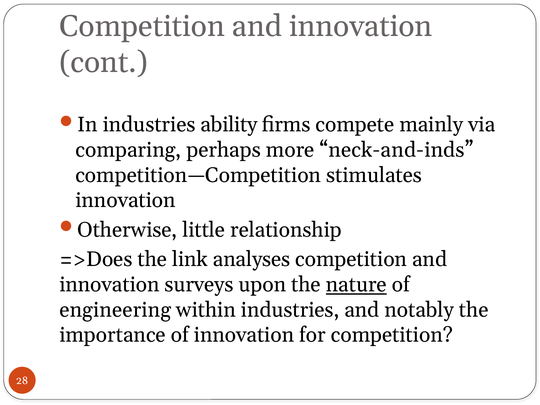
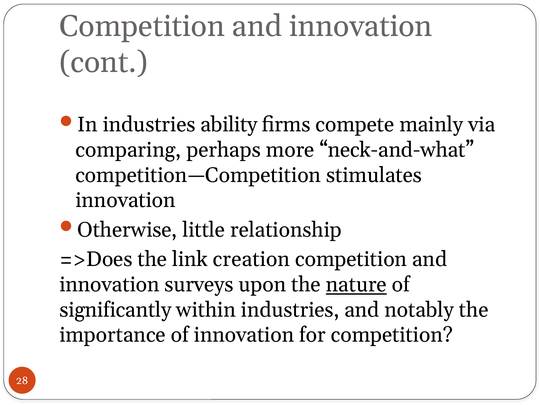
neck-and-inds: neck-and-inds -> neck-and-what
analyses: analyses -> creation
engineering: engineering -> significantly
